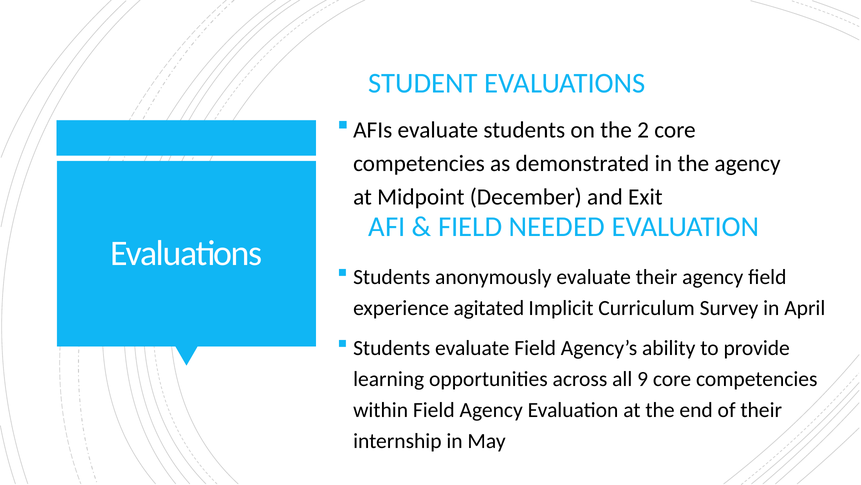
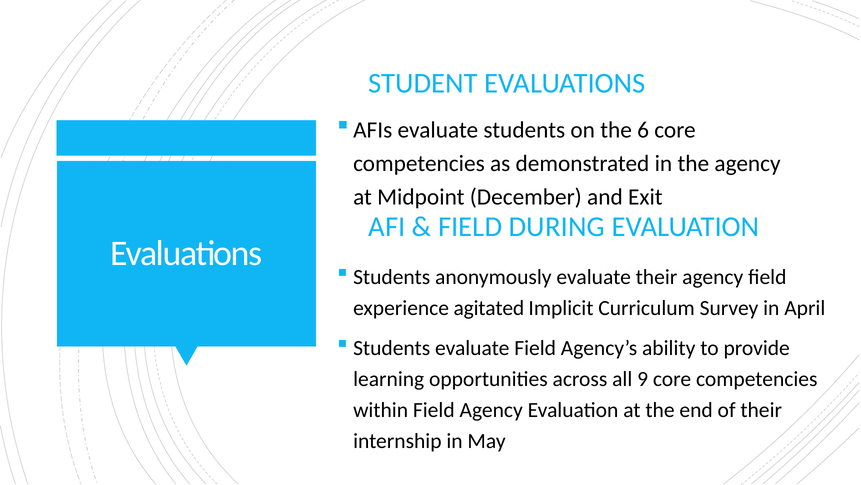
2: 2 -> 6
NEEDED: NEEDED -> DURING
